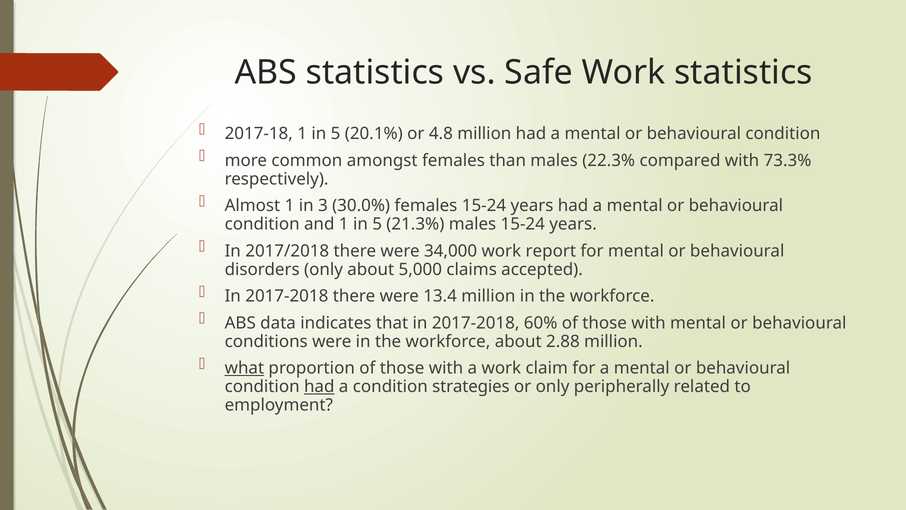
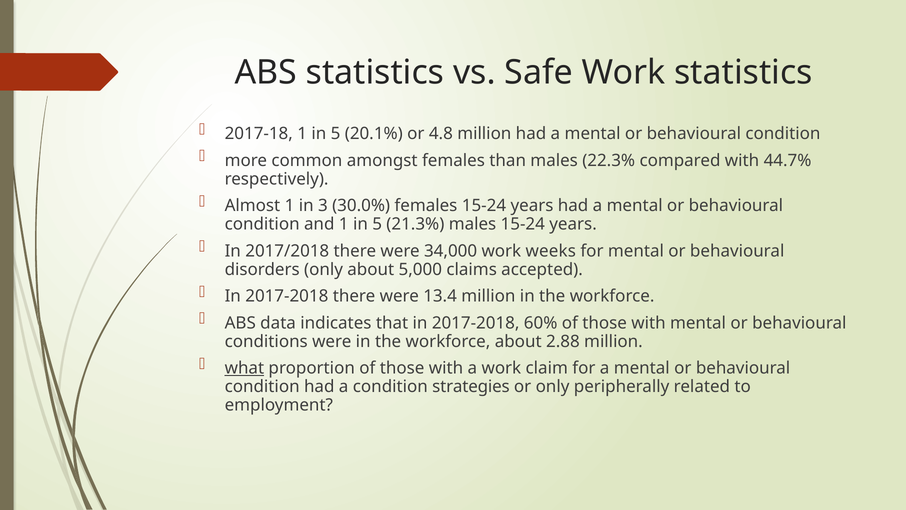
73.3%: 73.3% -> 44.7%
report: report -> weeks
had at (319, 386) underline: present -> none
